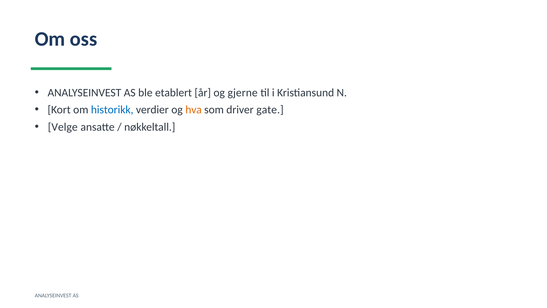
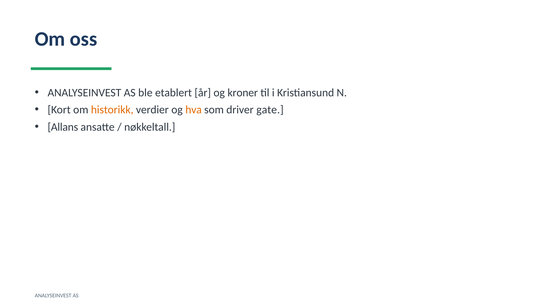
gjerne: gjerne -> kroner
historikk colour: blue -> orange
Velge: Velge -> Allans
